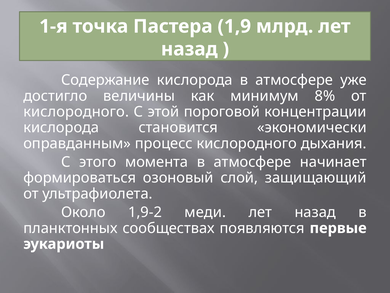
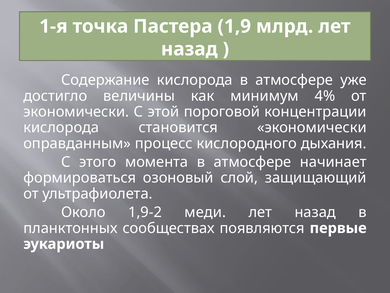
8%: 8% -> 4%
кислородного at (76, 112): кислородного -> экономически
